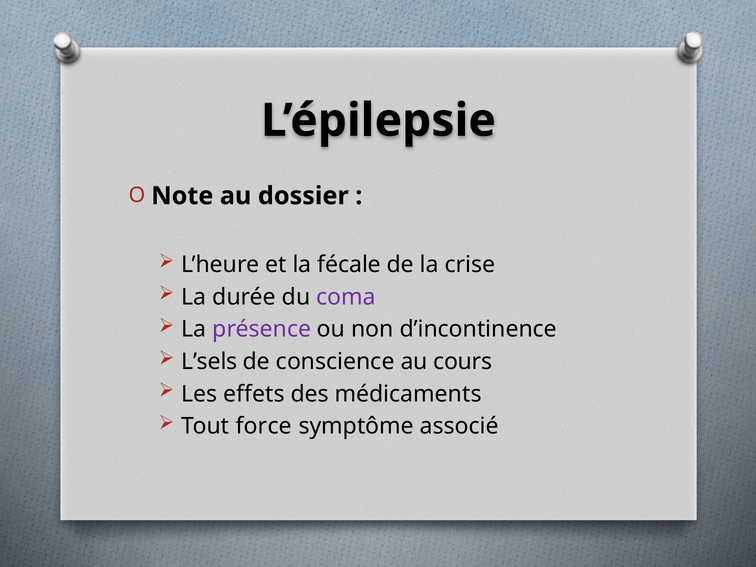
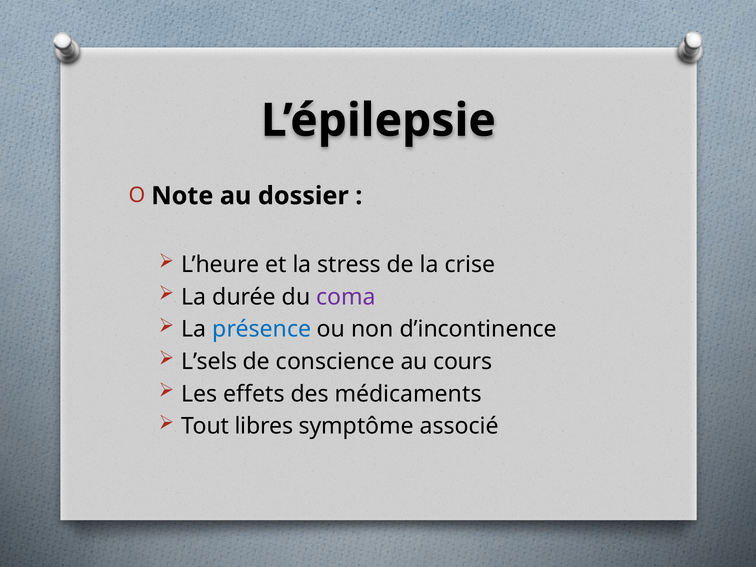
fécale: fécale -> stress
présence colour: purple -> blue
force: force -> libres
